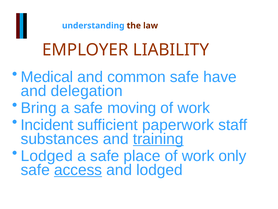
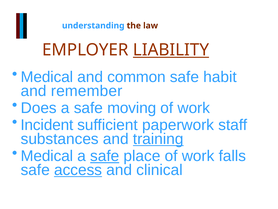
LIABILITY underline: none -> present
have: have -> habit
delegation: delegation -> remember
Bring: Bring -> Does
Lodged at (47, 156): Lodged -> Medical
safe at (105, 156) underline: none -> present
only: only -> falls
and lodged: lodged -> clinical
